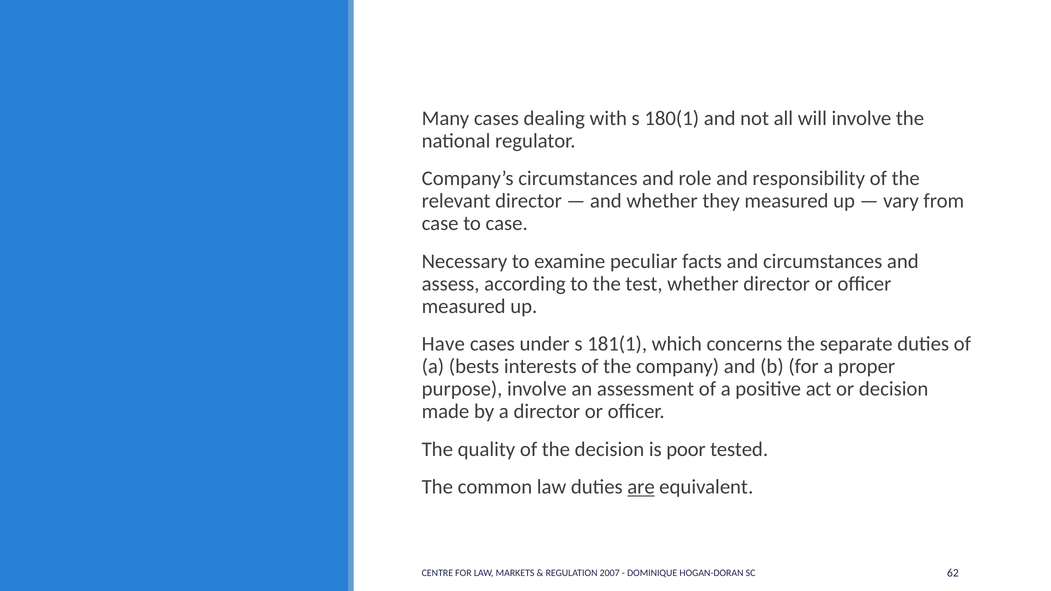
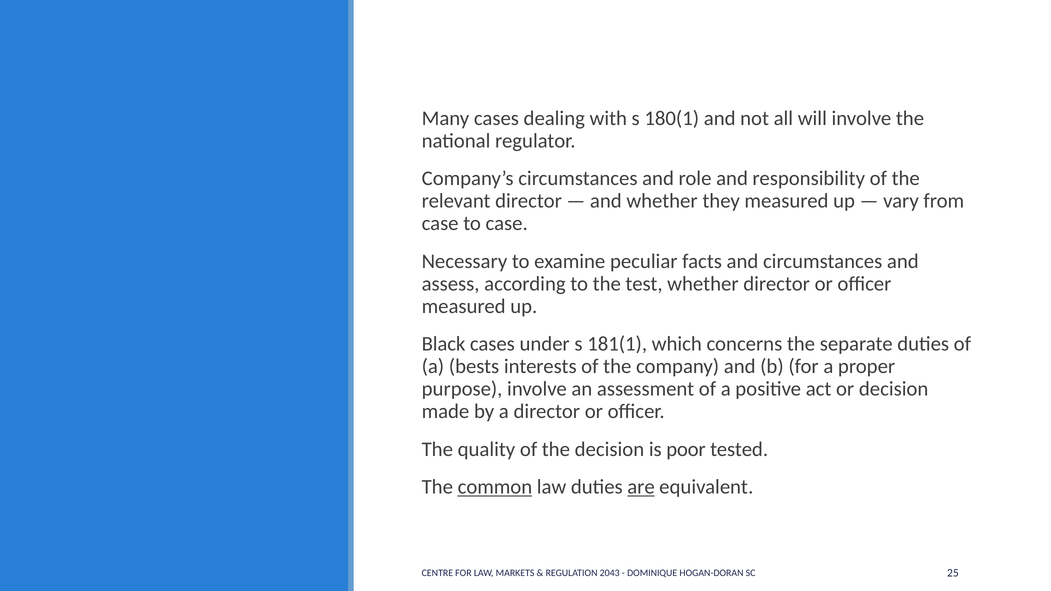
Have: Have -> Black
common underline: none -> present
2007: 2007 -> 2043
62: 62 -> 25
